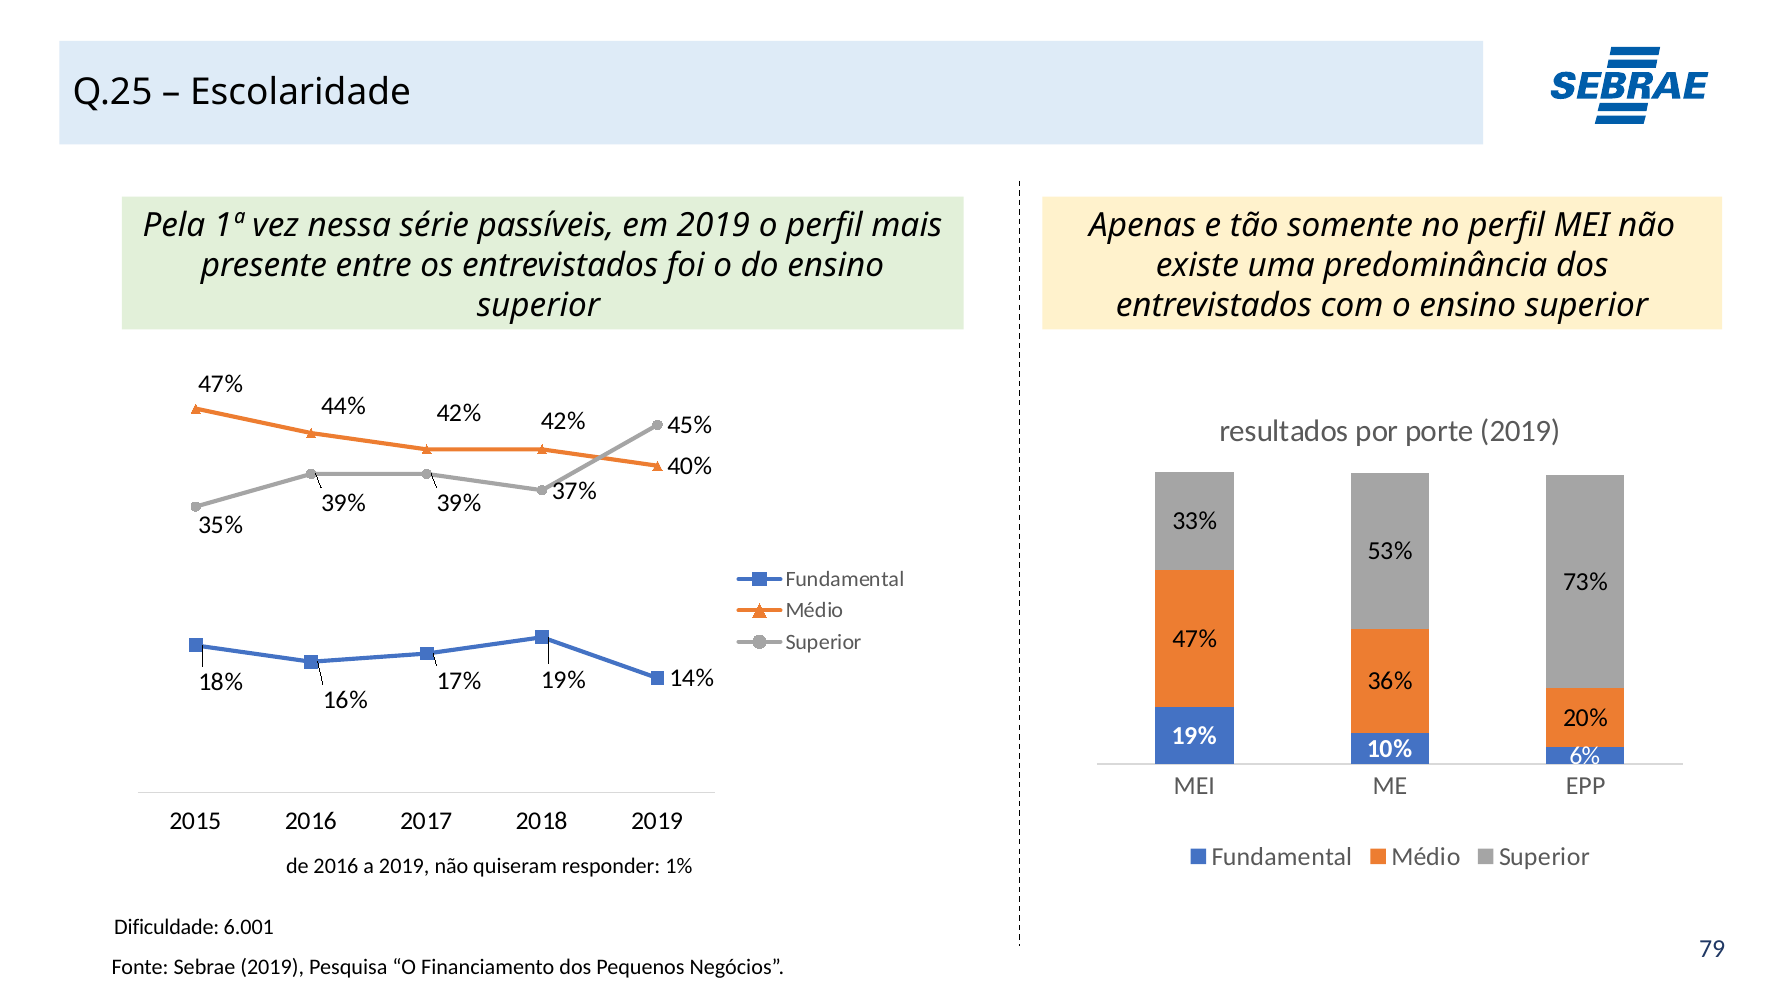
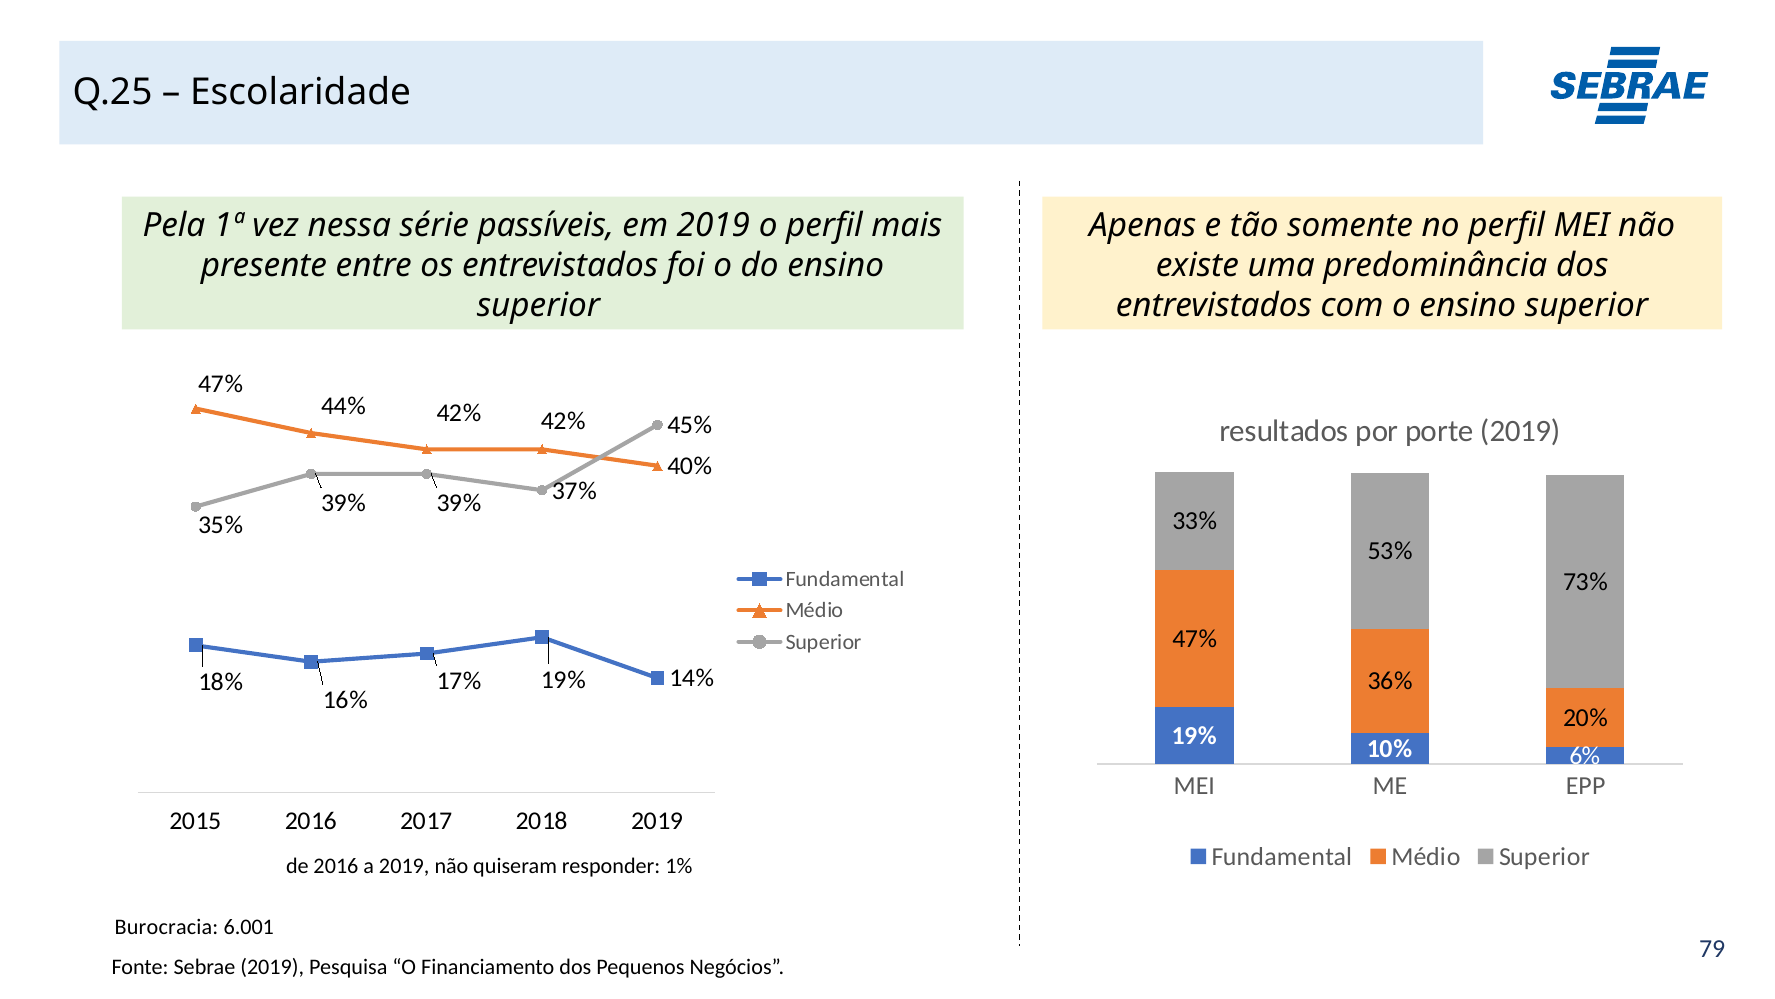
Dificuldade: Dificuldade -> Burocracia
